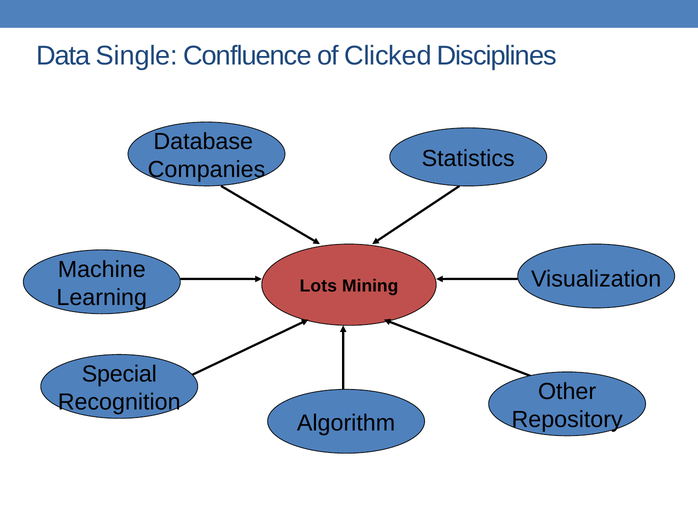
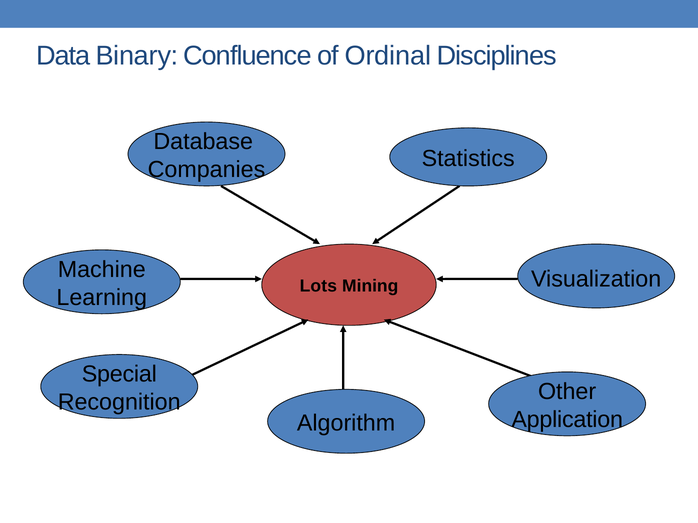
Single: Single -> Binary
Clicked: Clicked -> Ordinal
Repository: Repository -> Application
